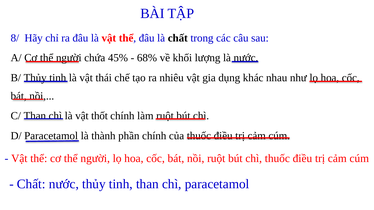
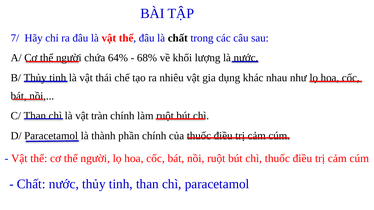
8/: 8/ -> 7/
45%: 45% -> 64%
thốt: thốt -> tràn
